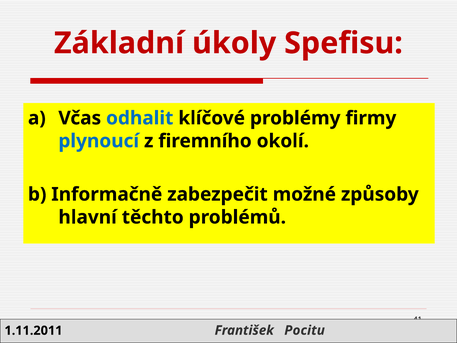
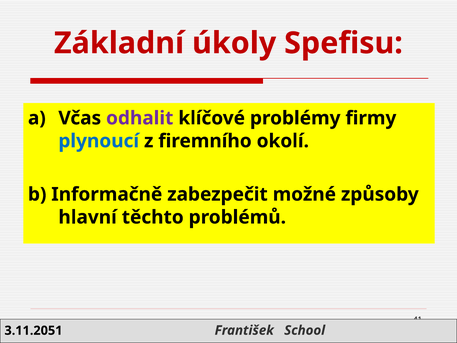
odhalit colour: blue -> purple
1.11.2011: 1.11.2011 -> 3.11.2051
Pocitu: Pocitu -> School
